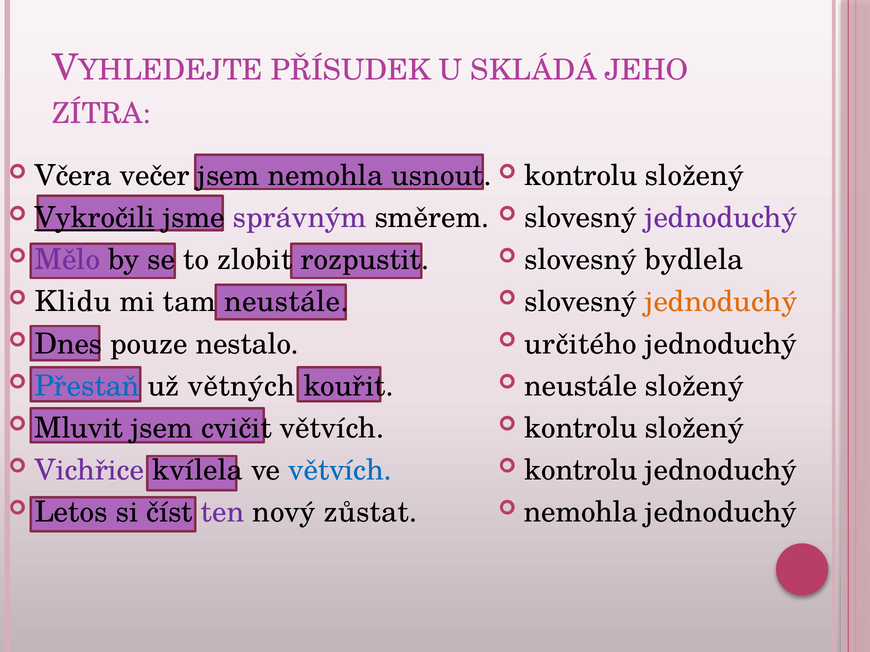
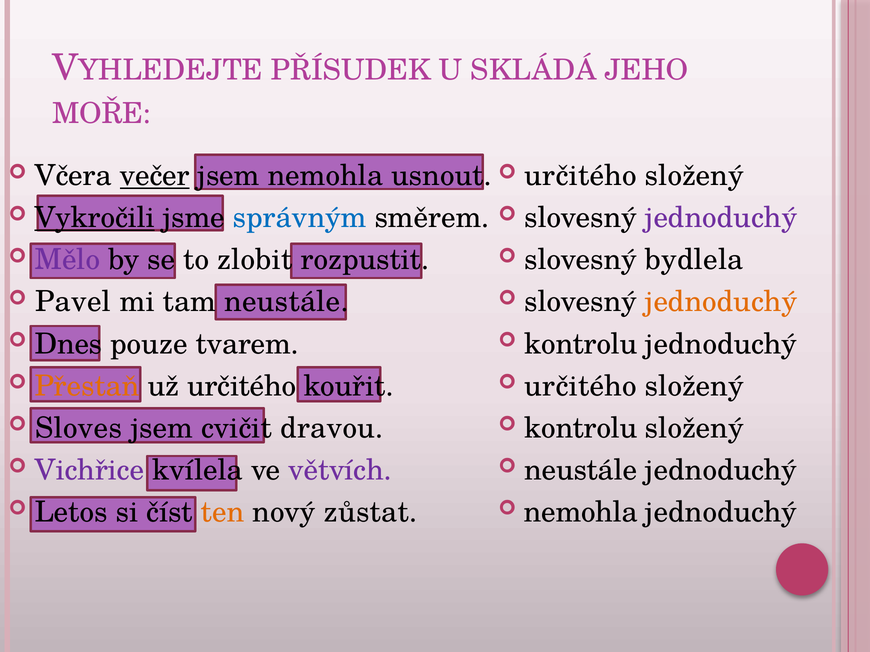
ZÍTRA: ZÍTRA -> MOŘE
večer underline: none -> present
kontrolu at (581, 176): kontrolu -> určitého
správným colour: purple -> blue
Klidu: Klidu -> Pavel
nestalo: nestalo -> tvarem
určitého at (581, 344): určitého -> kontrolu
Přestaň colour: blue -> orange
už větných: větných -> určitého
neustále at (581, 386): neustále -> určitého
Mluvit: Mluvit -> Sloves
cvičit větvích: větvích -> dravou
větvích at (340, 470) colour: blue -> purple
kontrolu at (581, 470): kontrolu -> neustále
ten colour: purple -> orange
